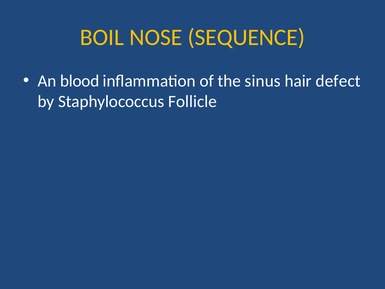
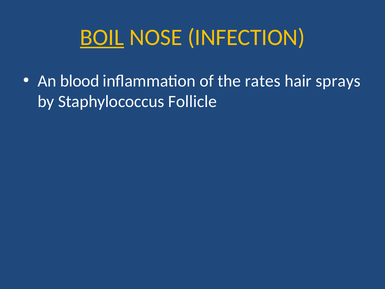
BOIL underline: none -> present
SEQUENCE: SEQUENCE -> INFECTION
sinus: sinus -> rates
defect: defect -> sprays
